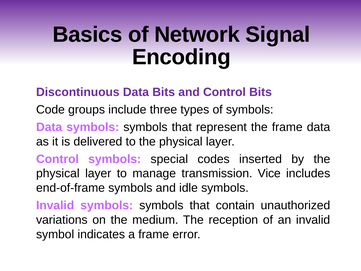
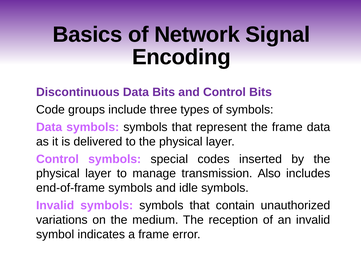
Vice: Vice -> Also
